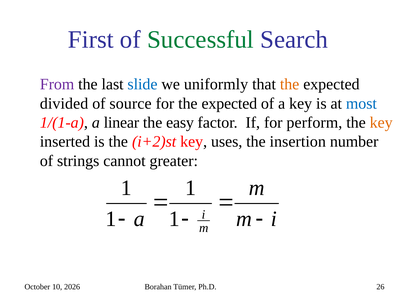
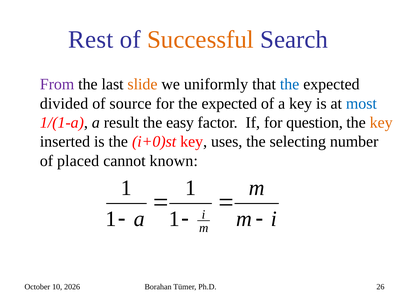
First: First -> Rest
Successful colour: green -> orange
slide colour: blue -> orange
the at (290, 84) colour: orange -> blue
linear: linear -> result
perform: perform -> question
i+2)st: i+2)st -> i+0)st
insertion: insertion -> selecting
strings: strings -> placed
greater: greater -> known
